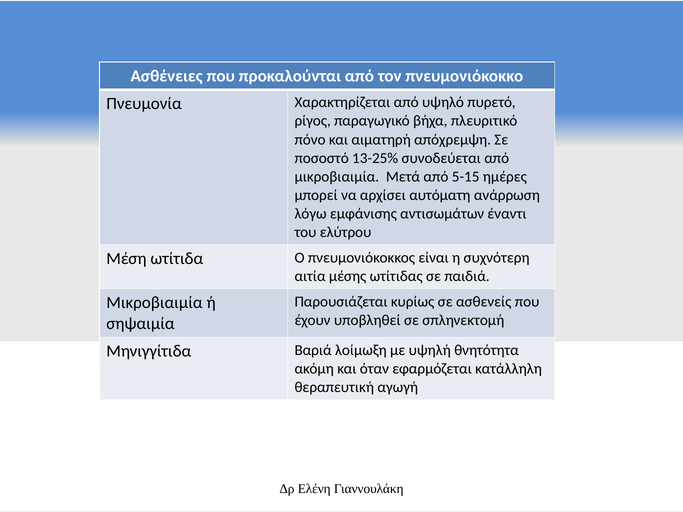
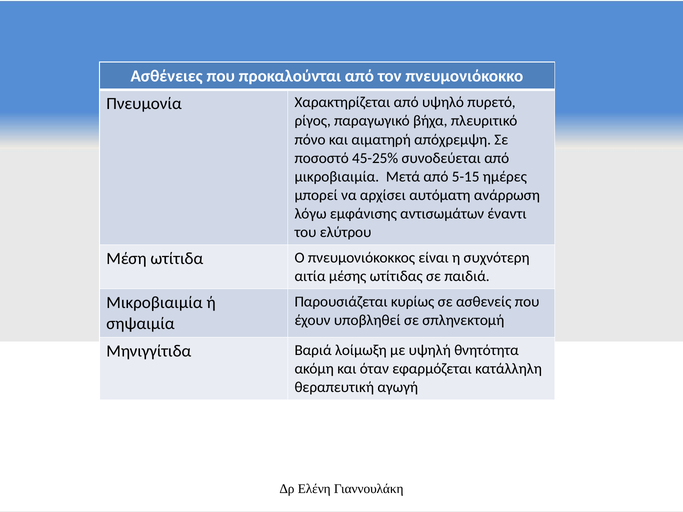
13-25%: 13-25% -> 45-25%
